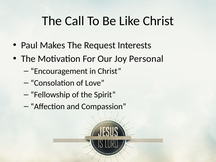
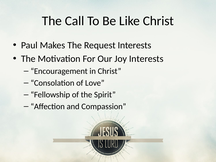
Joy Personal: Personal -> Interests
